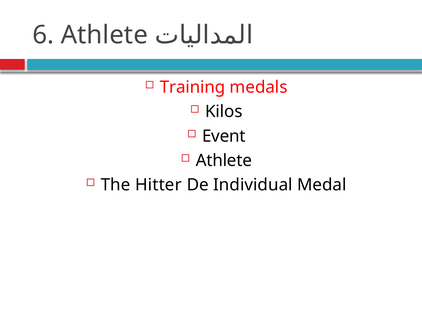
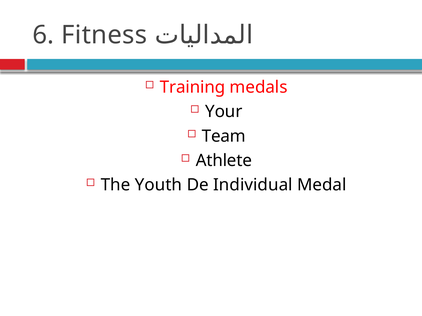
6 Athlete: Athlete -> Fitness
Kilos: Kilos -> Your
Event: Event -> Team
Hitter: Hitter -> Youth
